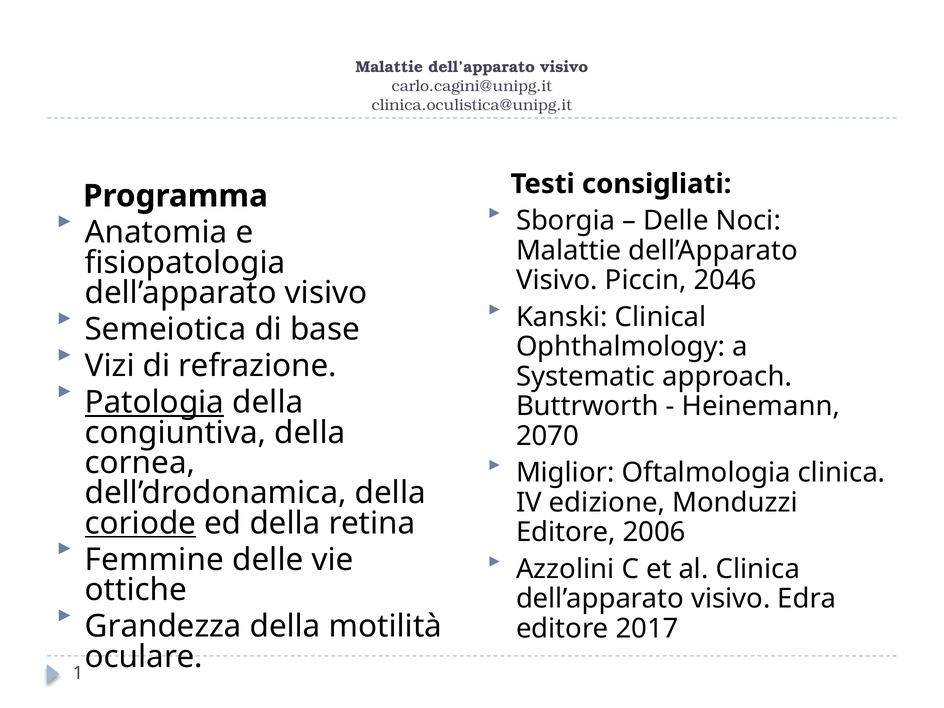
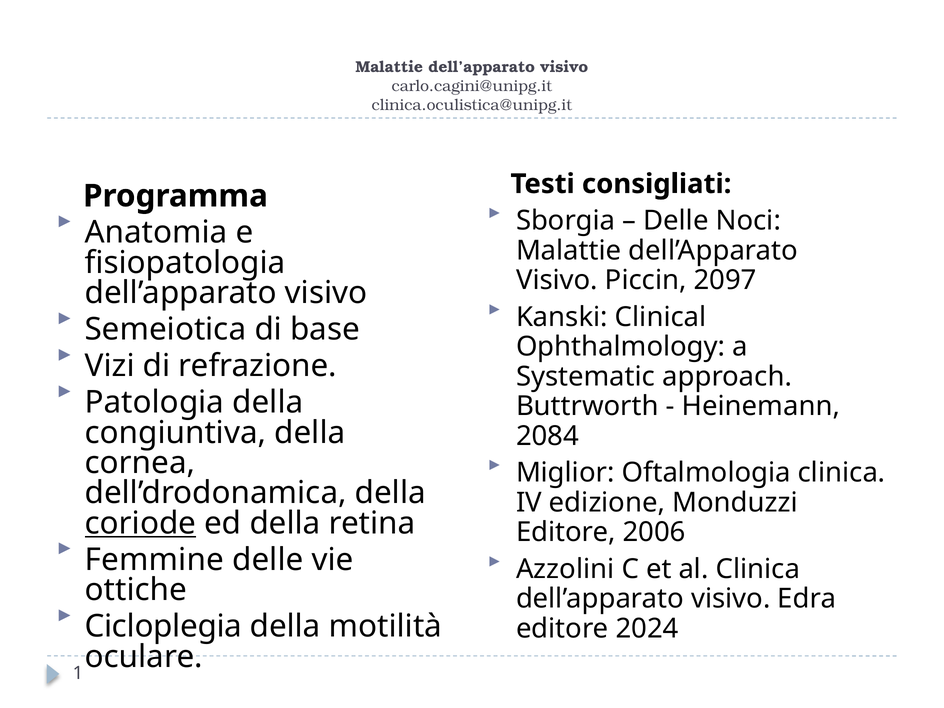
2046: 2046 -> 2097
Patologia underline: present -> none
2070: 2070 -> 2084
Grandezza: Grandezza -> Cicloplegia
2017: 2017 -> 2024
